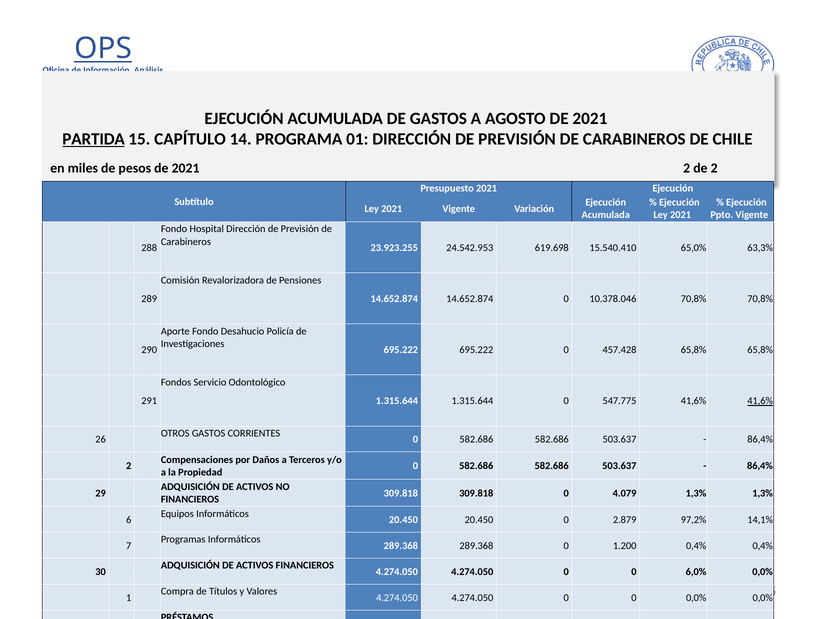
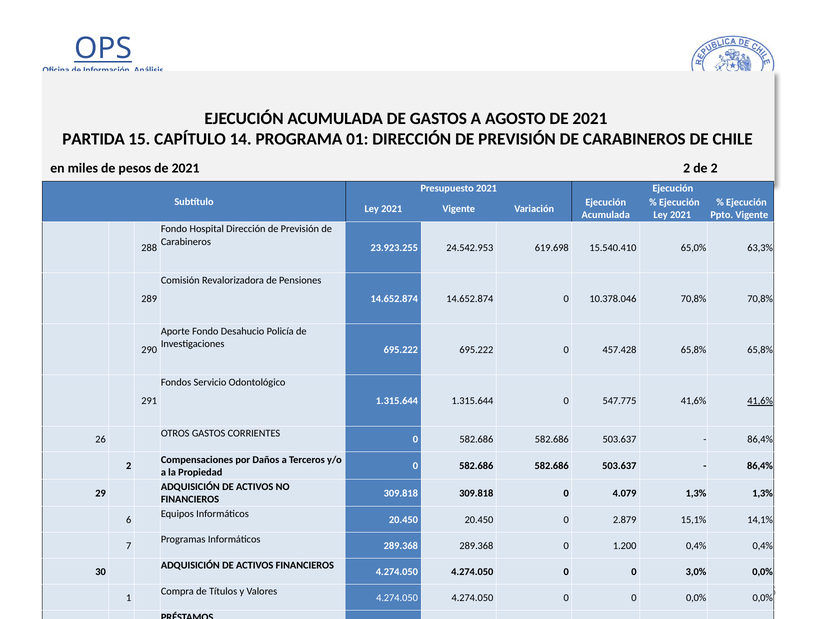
PARTIDA underline: present -> none
97,2%: 97,2% -> 15,1%
6,0%: 6,0% -> 3,0%
